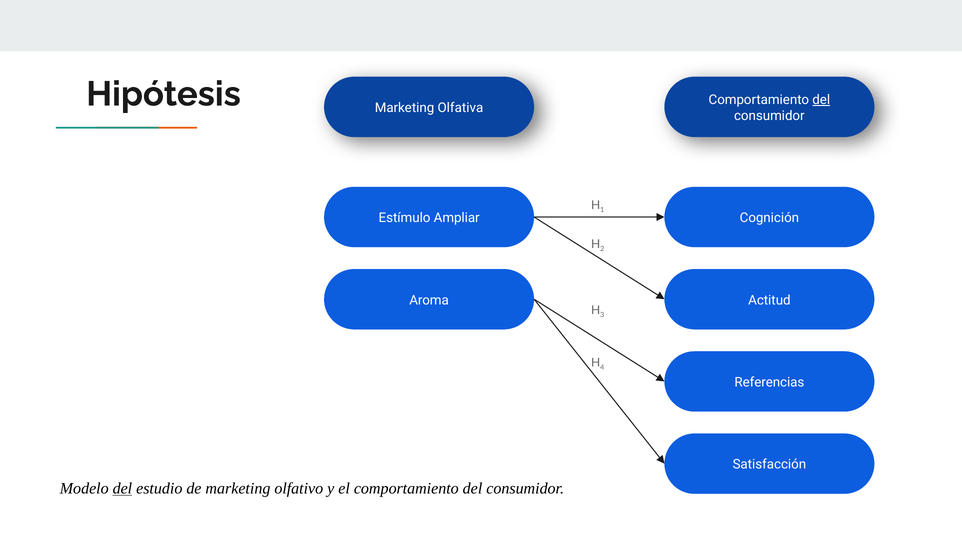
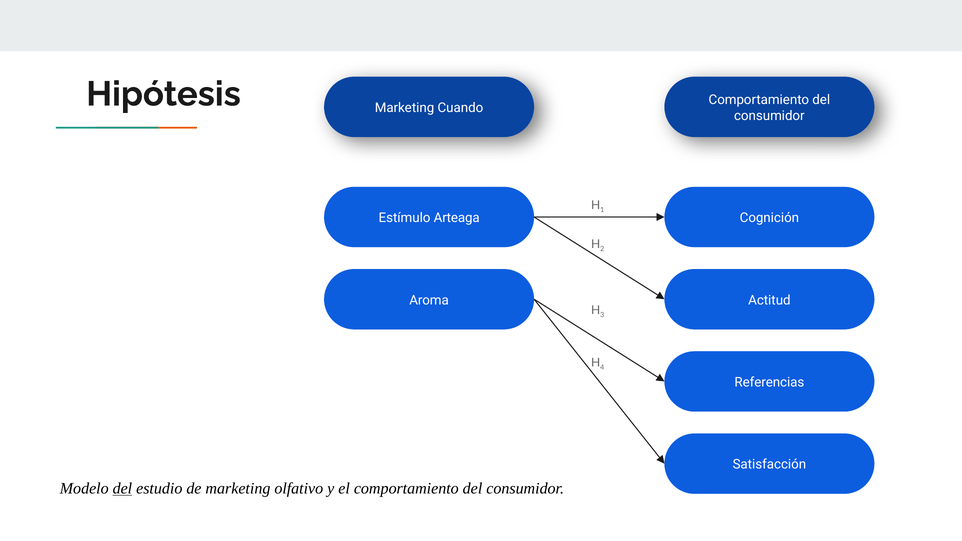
Olfativa: Olfativa -> Cuando
del at (821, 100) underline: present -> none
Ampliar: Ampliar -> Arteaga
